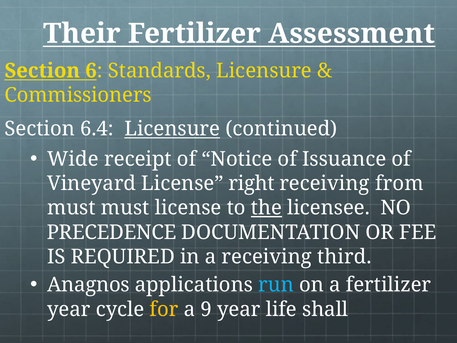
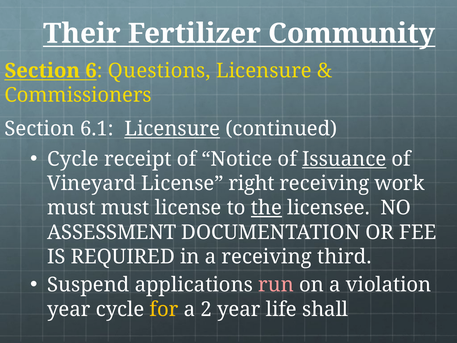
Assessment: Assessment -> Community
Standards: Standards -> Questions
6.4: 6.4 -> 6.1
Wide at (73, 159): Wide -> Cycle
Issuance underline: none -> present
from: from -> work
PRECEDENCE: PRECEDENCE -> ASSESSMENT
Anagnos: Anagnos -> Suspend
run colour: light blue -> pink
a fertilizer: fertilizer -> violation
9: 9 -> 2
